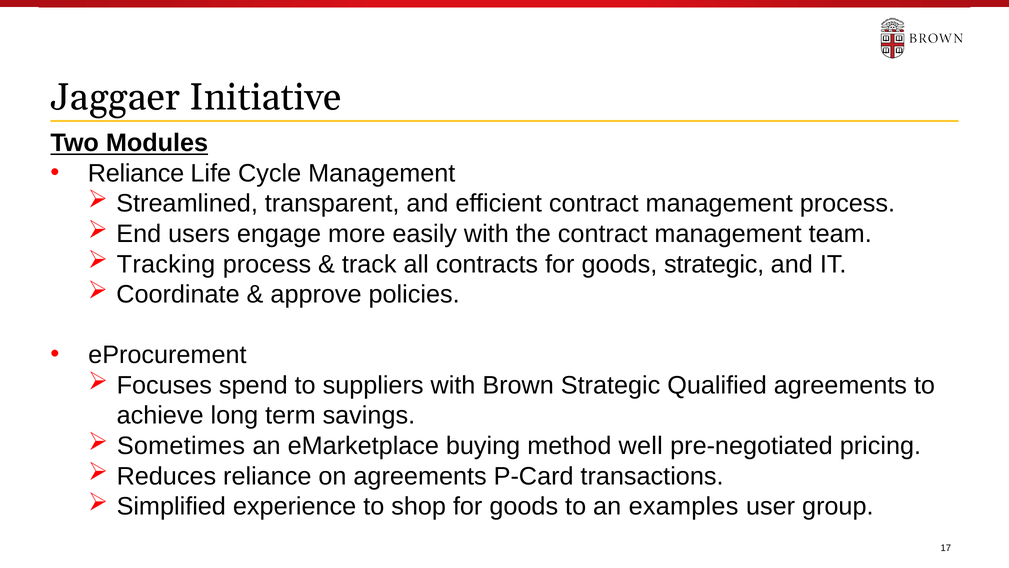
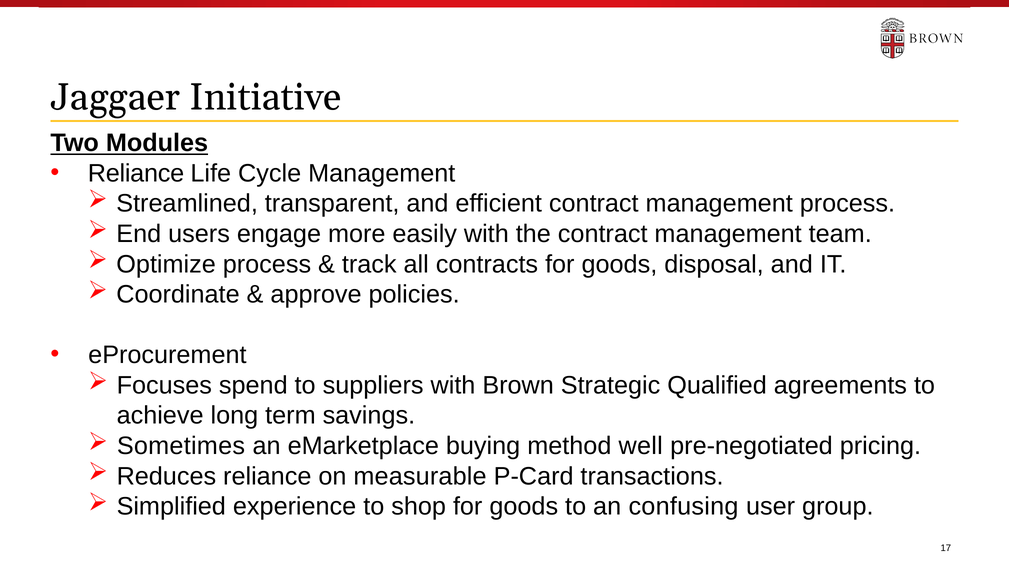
Tracking: Tracking -> Optimize
goods strategic: strategic -> disposal
on agreements: agreements -> measurable
examples: examples -> confusing
